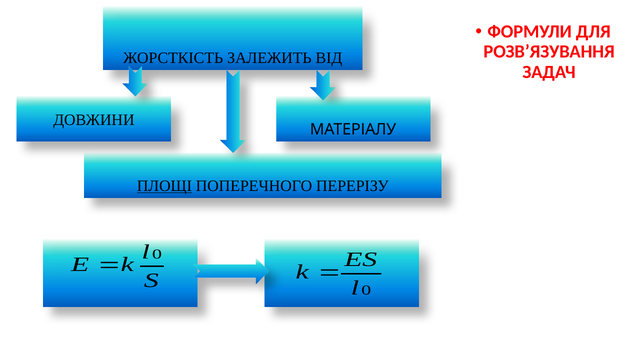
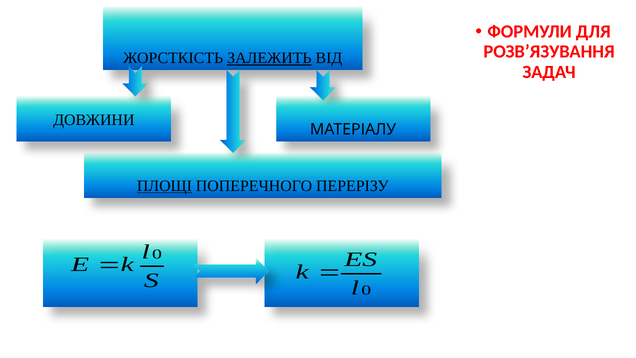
ЗАЛЕЖИТЬ underline: none -> present
